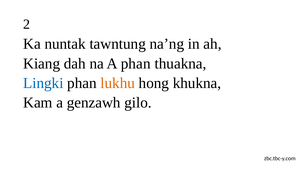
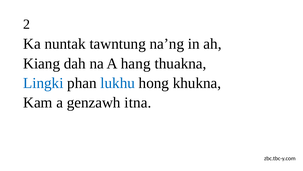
A phan: phan -> hang
lukhu colour: orange -> blue
gilo: gilo -> itna
